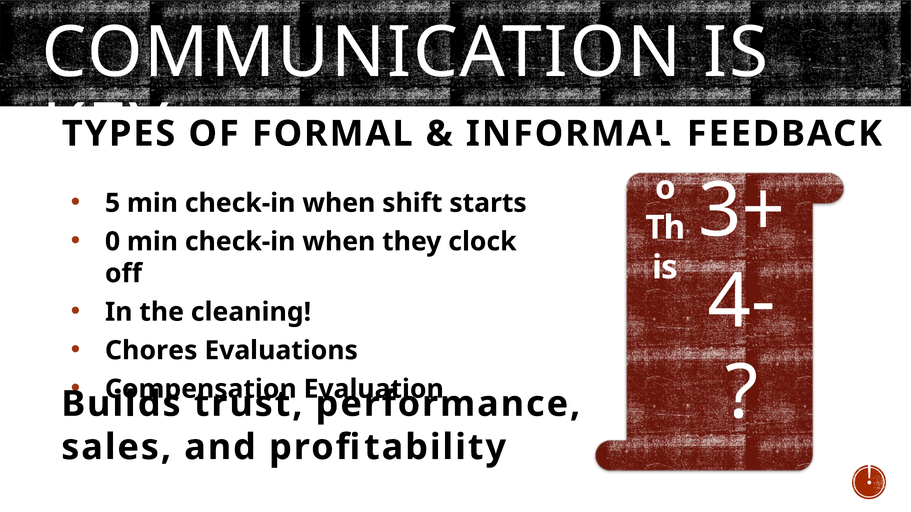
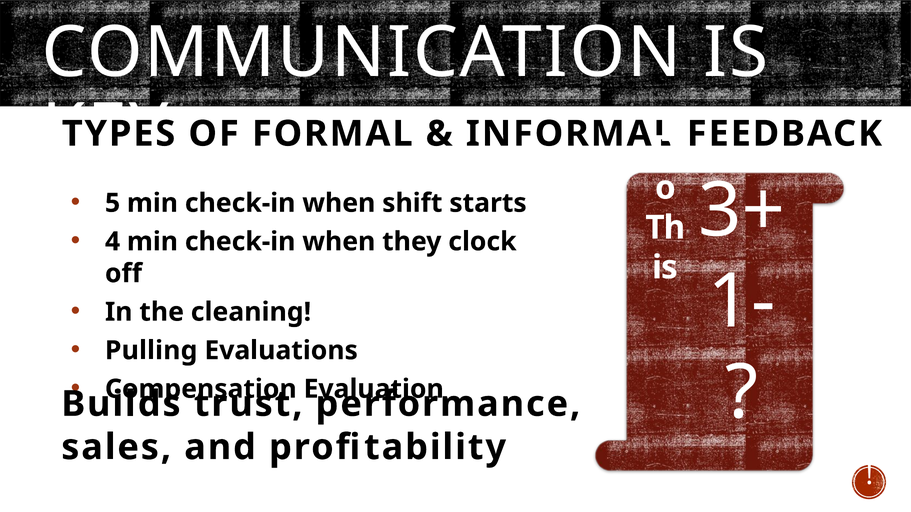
0: 0 -> 4
4-: 4- -> 1-
Chores: Chores -> Pulling
